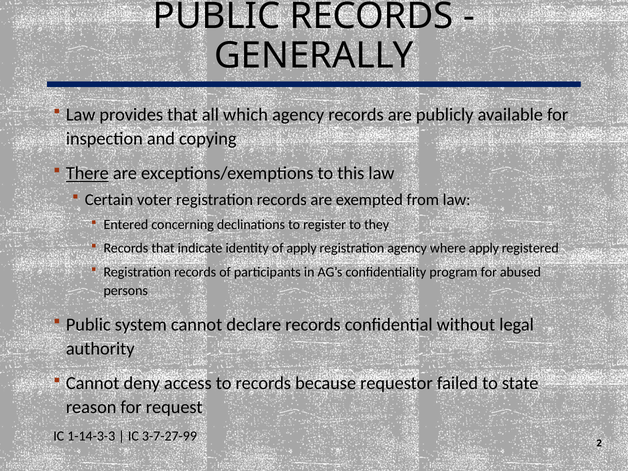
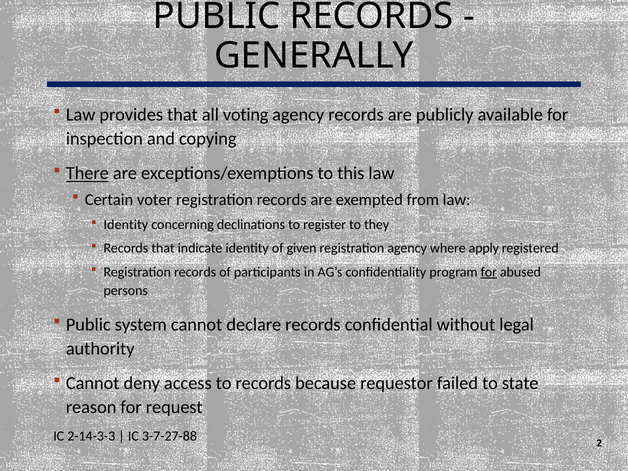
which: which -> voting
Entered at (126, 225): Entered -> Identity
of apply: apply -> given
for at (489, 272) underline: none -> present
1-14-3-3: 1-14-3-3 -> 2-14-3-3
3-7-27-99: 3-7-27-99 -> 3-7-27-88
